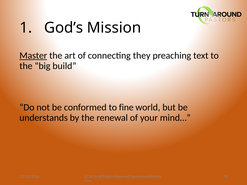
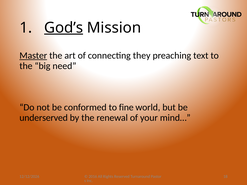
God’s underline: none -> present
build: build -> need
understands: understands -> underserved
